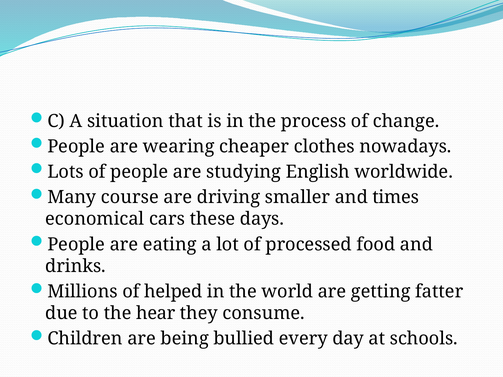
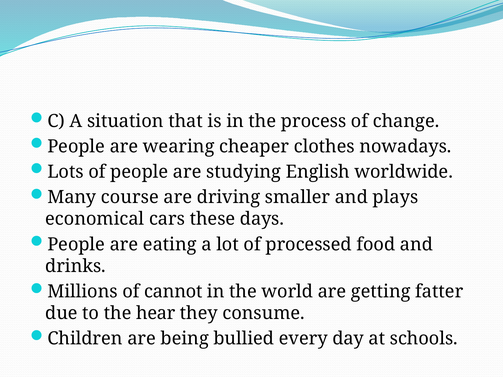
times: times -> plays
helped: helped -> cannot
